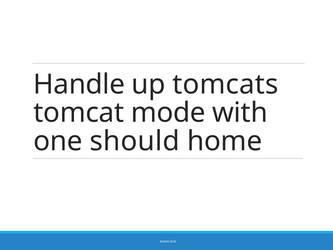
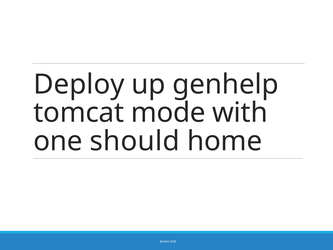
Handle: Handle -> Deploy
tomcats: tomcats -> genhelp
